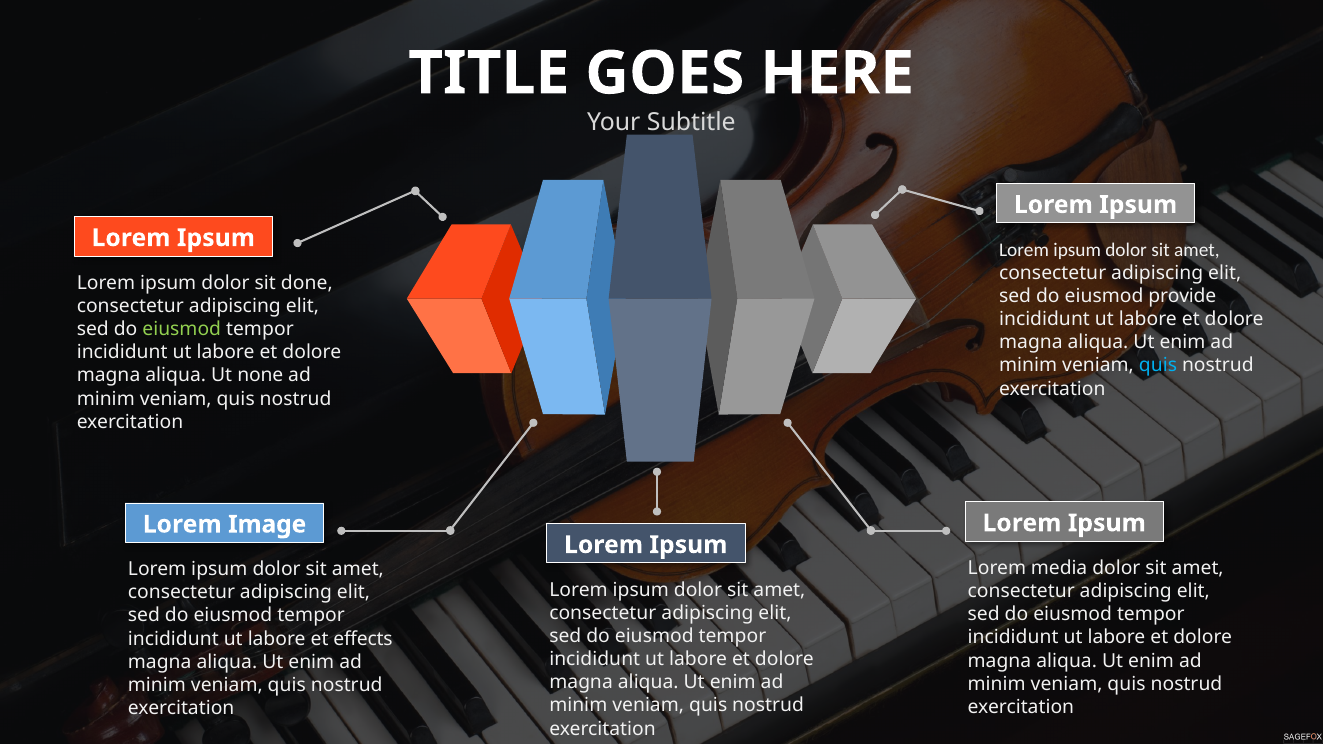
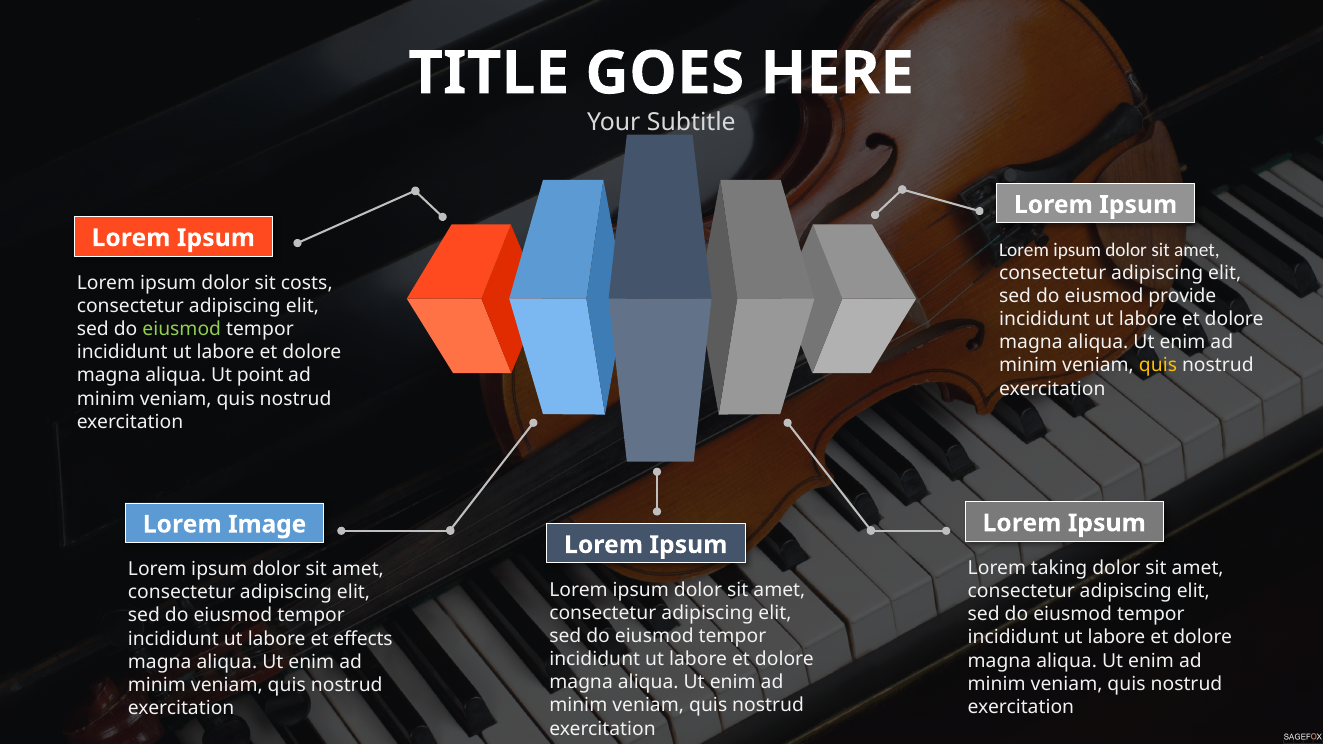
done: done -> costs
quis at (1158, 366) colour: light blue -> yellow
none: none -> point
media: media -> taking
